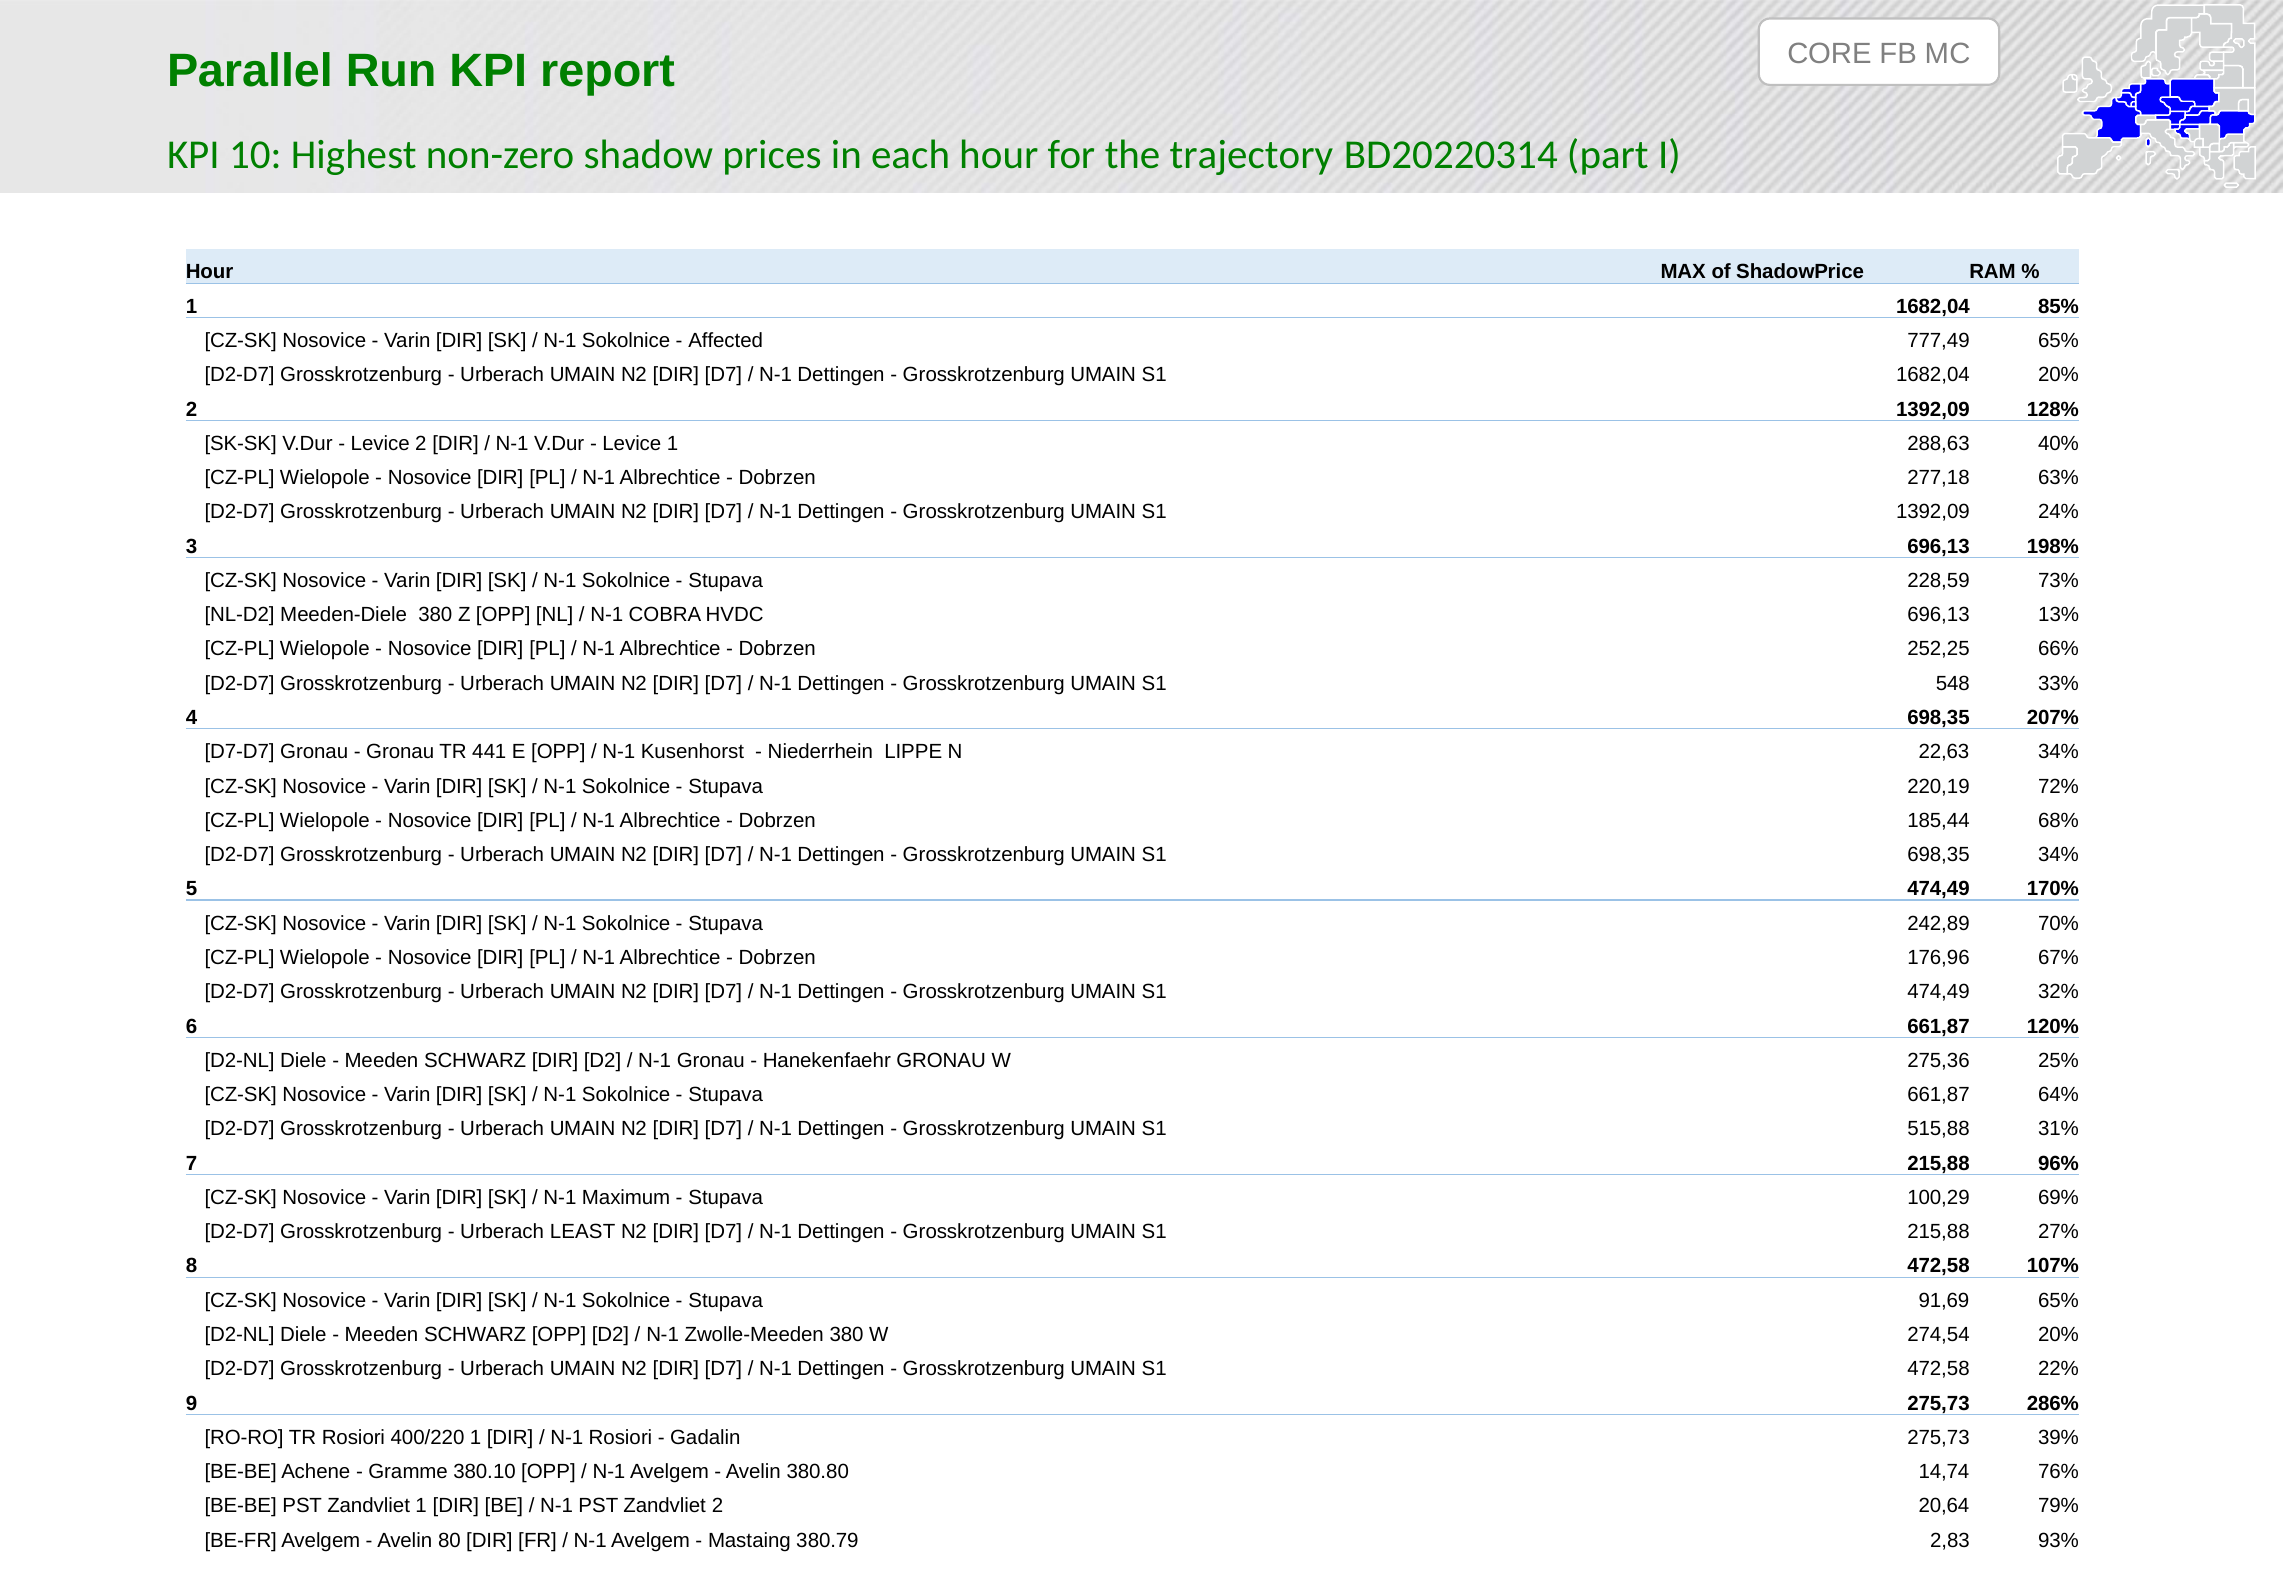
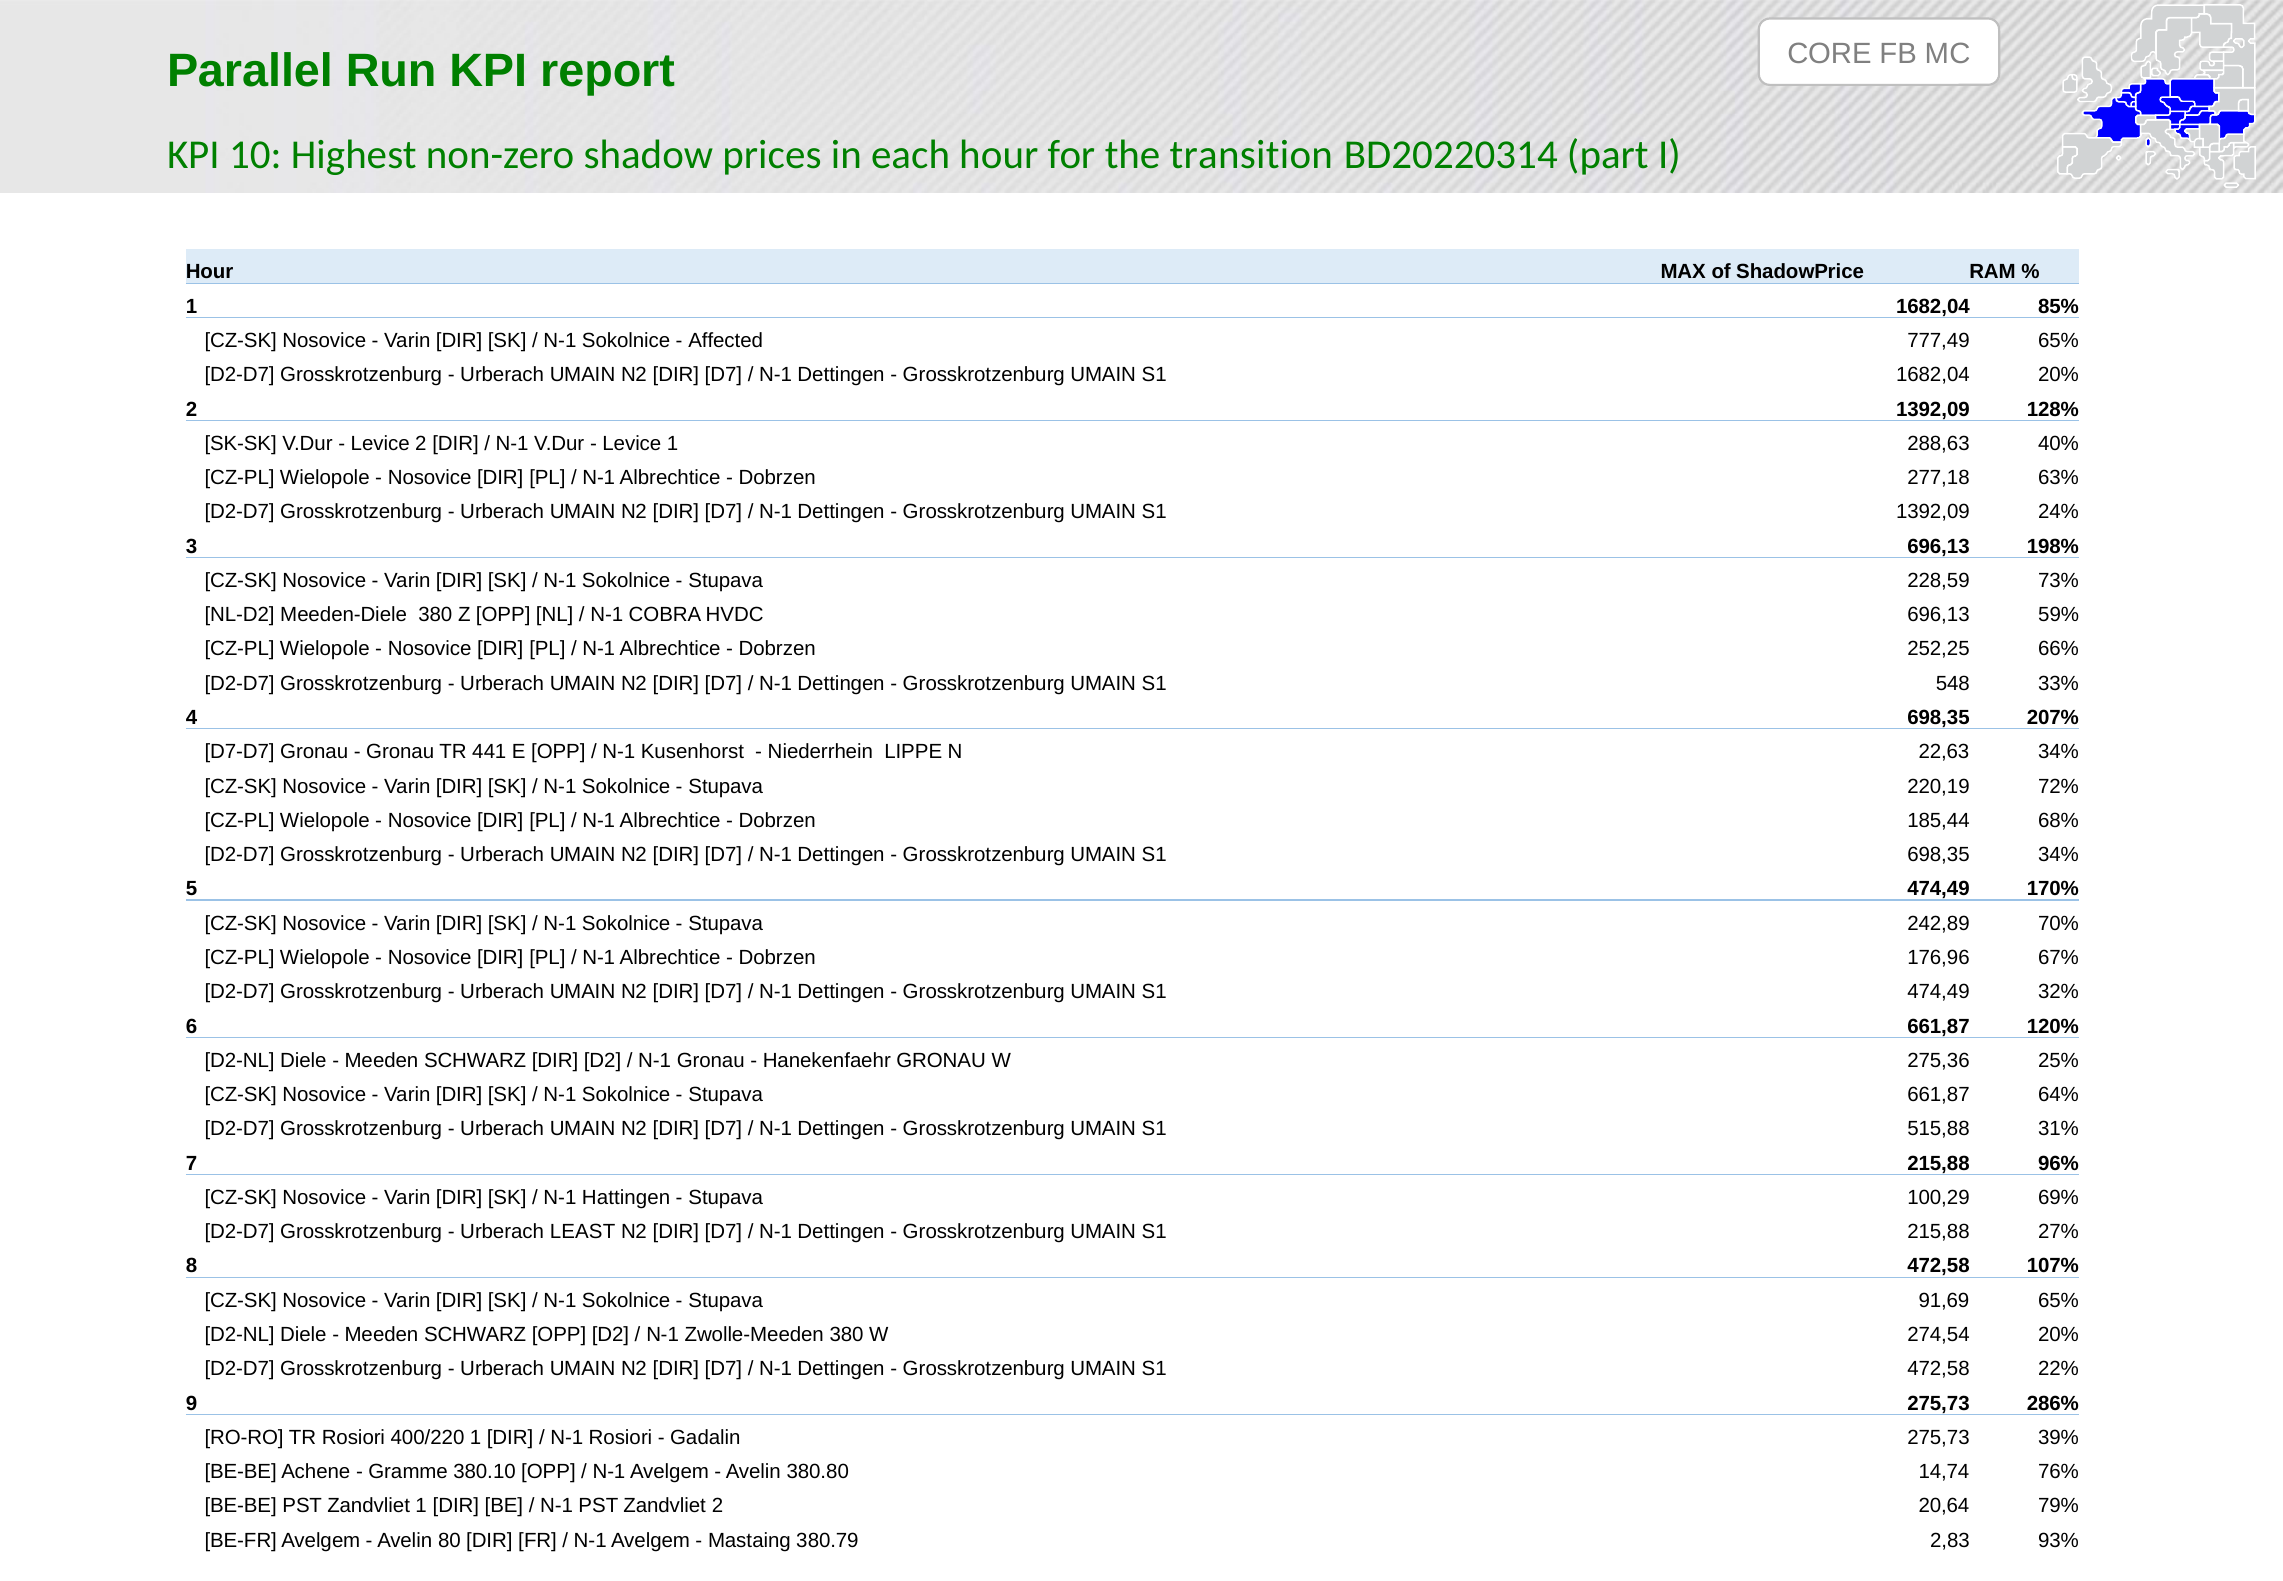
trajectory: trajectory -> transition
13%: 13% -> 59%
Maximum: Maximum -> Hattingen
